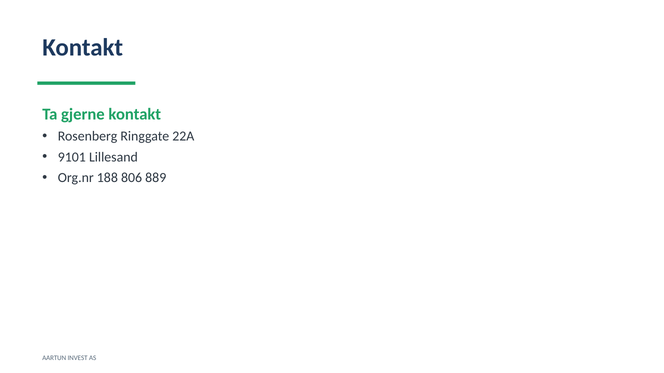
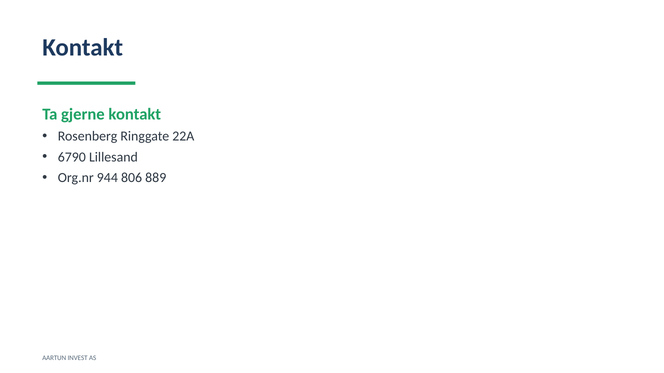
9101: 9101 -> 6790
188: 188 -> 944
